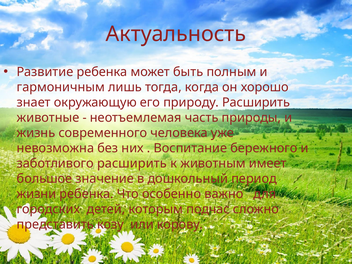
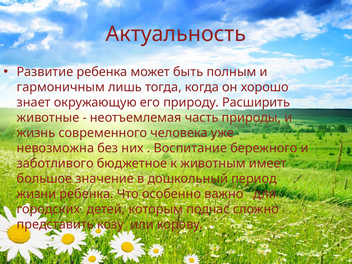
заботливого расширить: расширить -> бюджетное
